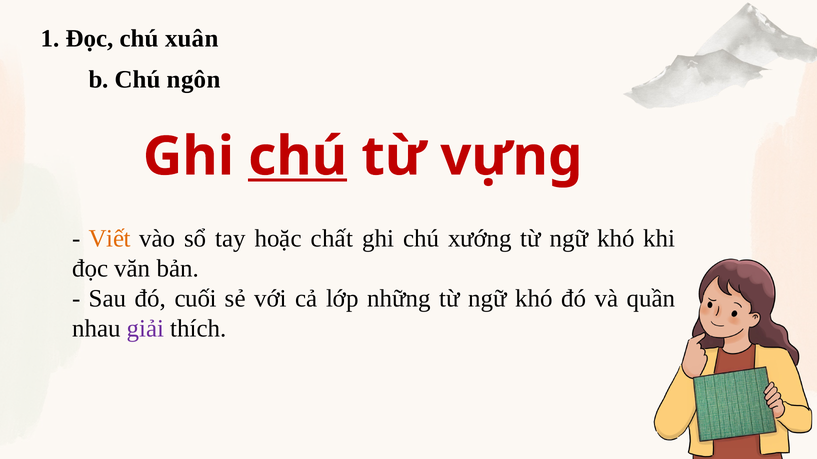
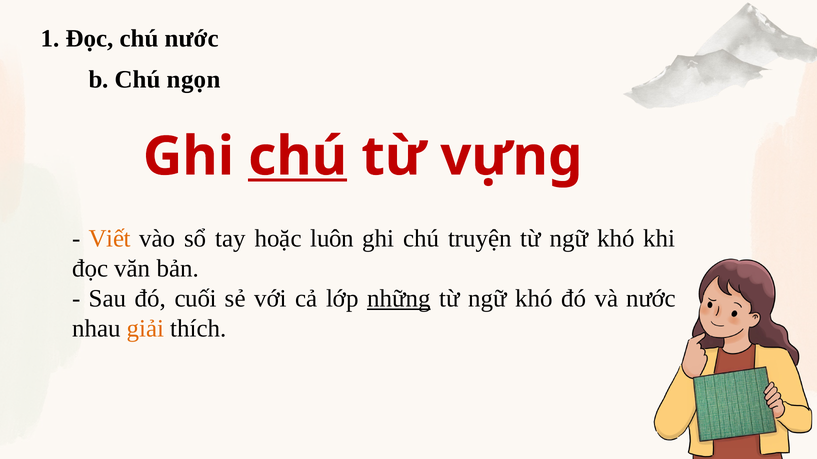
chú xuân: xuân -> nước
ngôn: ngôn -> ngọn
chất: chất -> luôn
xướng: xướng -> truyện
những underline: none -> present
và quần: quần -> nước
giải colour: purple -> orange
